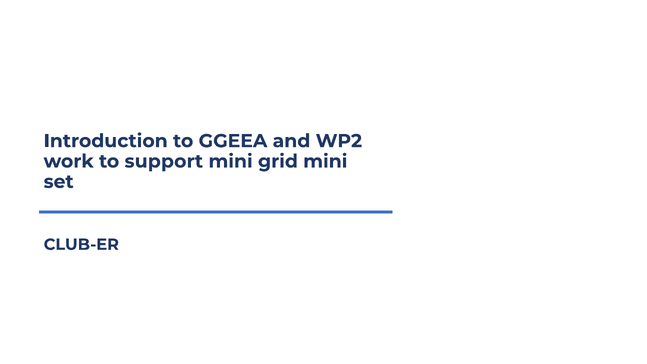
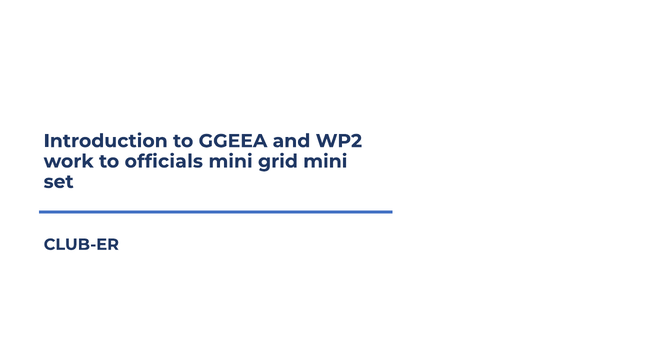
support: support -> officials
